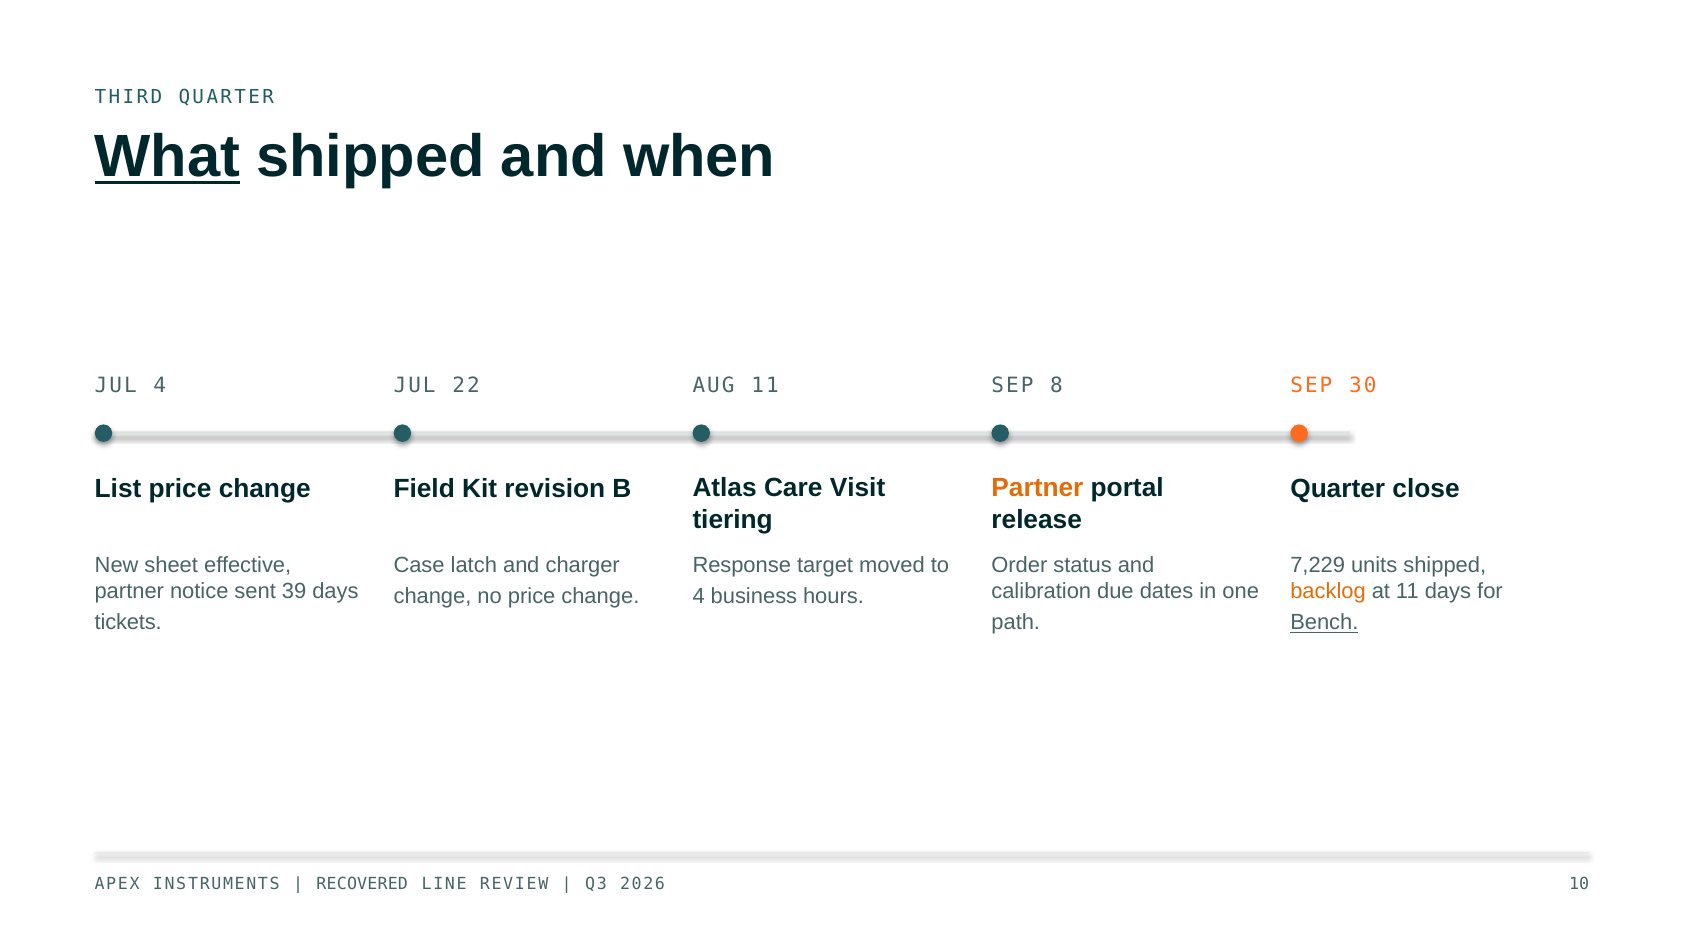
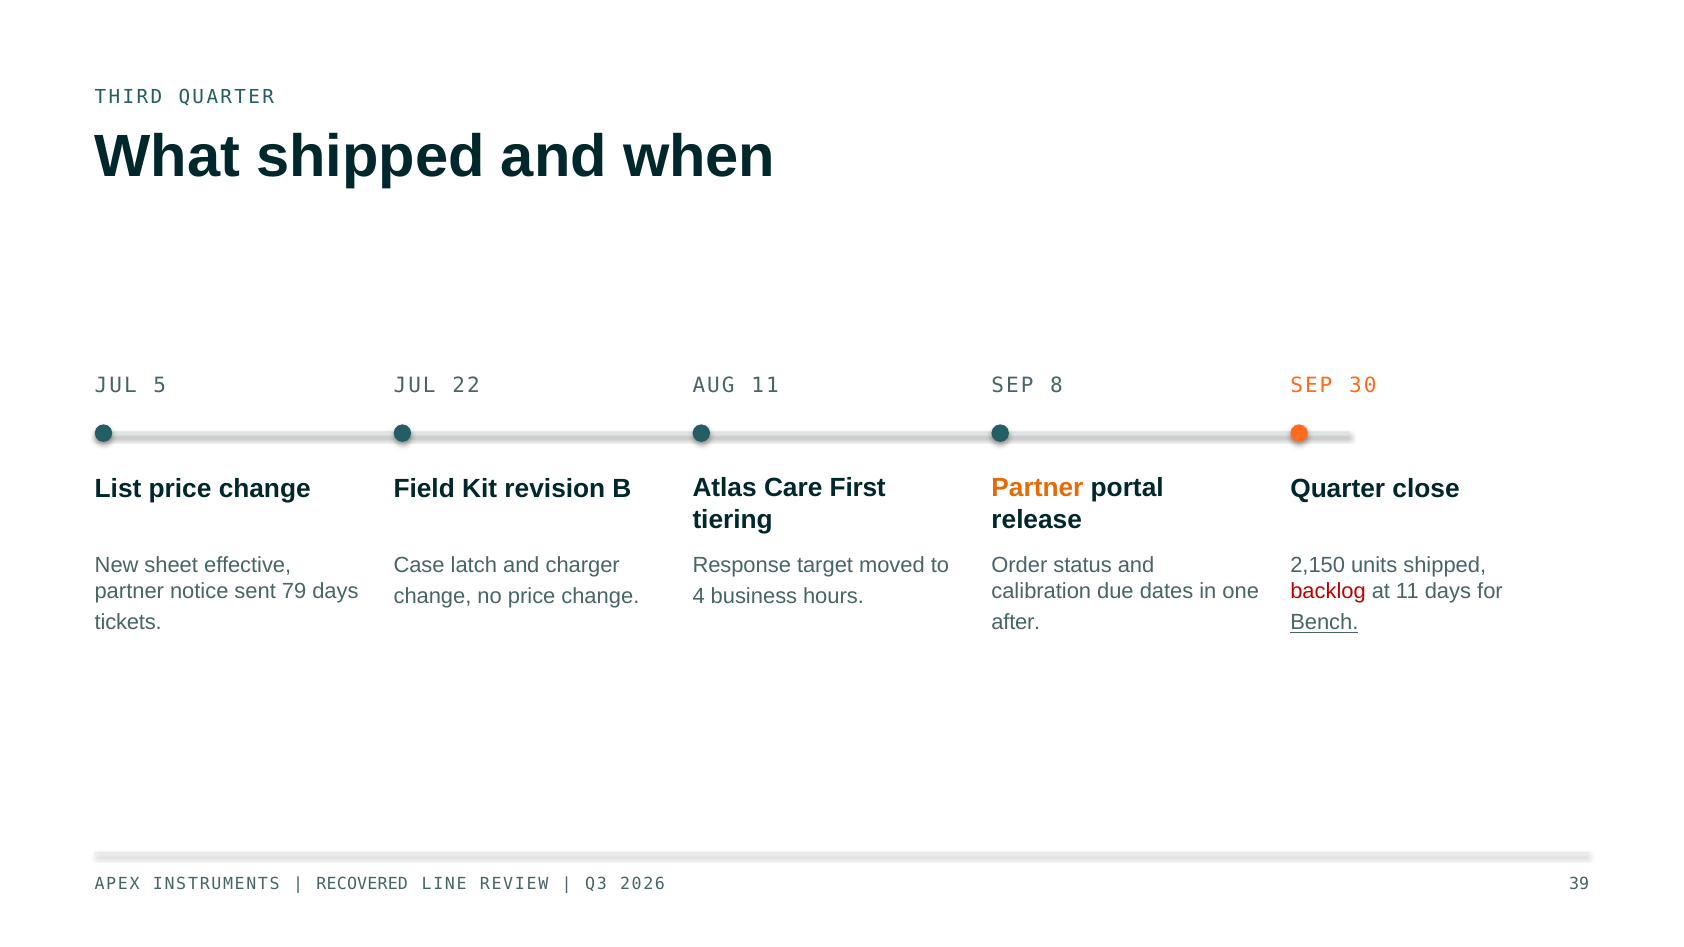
What underline: present -> none
JUL 4: 4 -> 5
Visit: Visit -> First
7,229: 7,229 -> 2,150
39: 39 -> 79
backlog colour: orange -> red
path: path -> after
10: 10 -> 39
